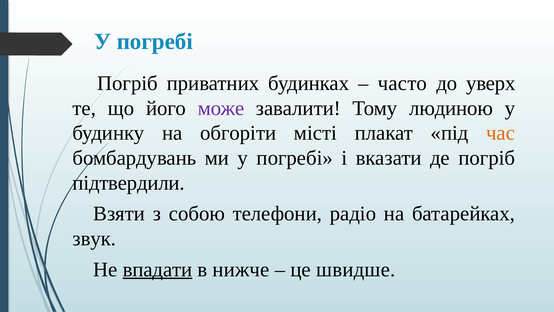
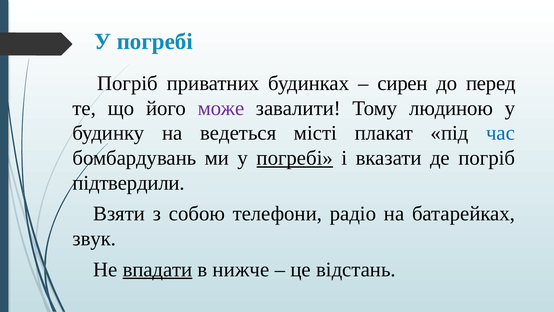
часто: часто -> сирен
уверх: уверх -> перед
обгоріти: обгоріти -> ведеться
час colour: orange -> blue
погребі at (295, 158) underline: none -> present
швидше: швидше -> відстань
